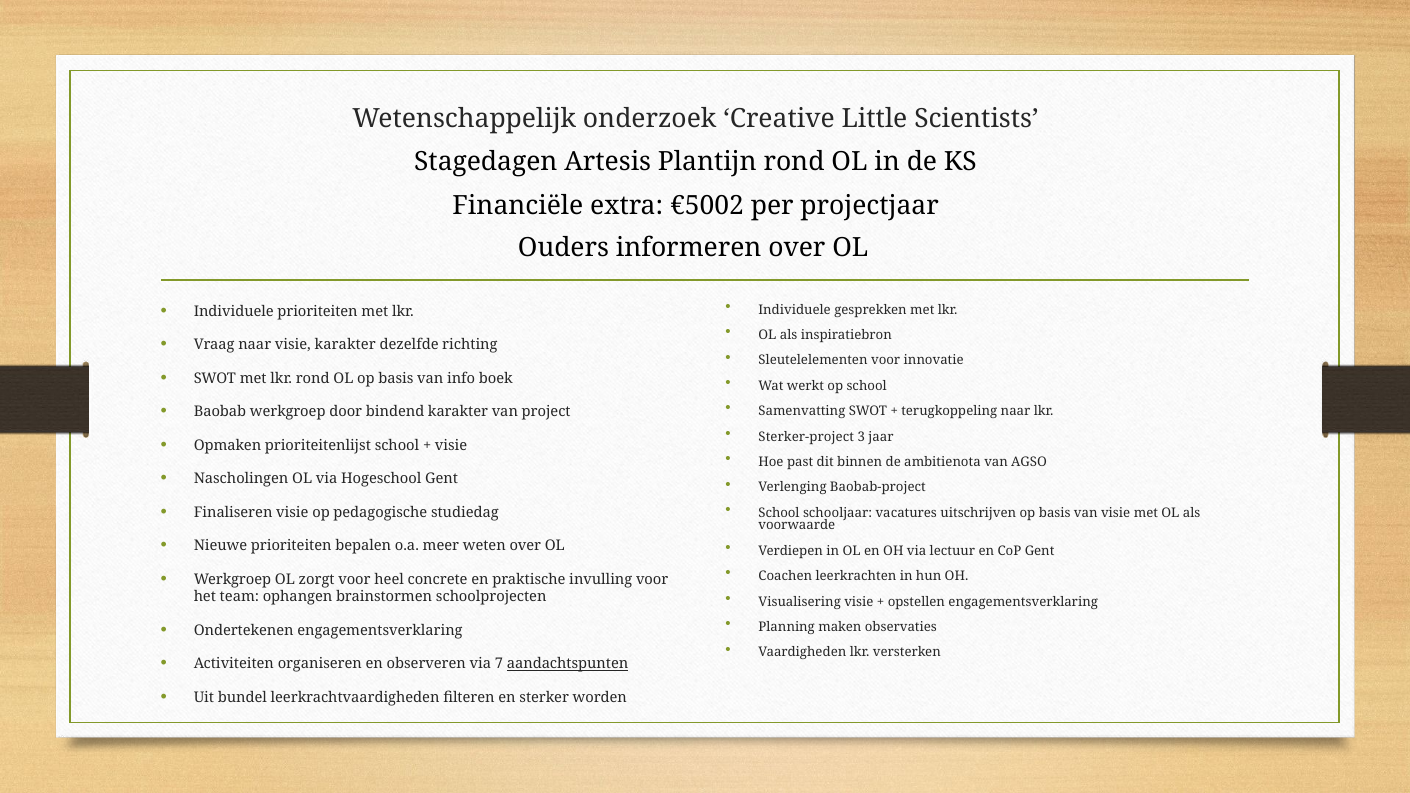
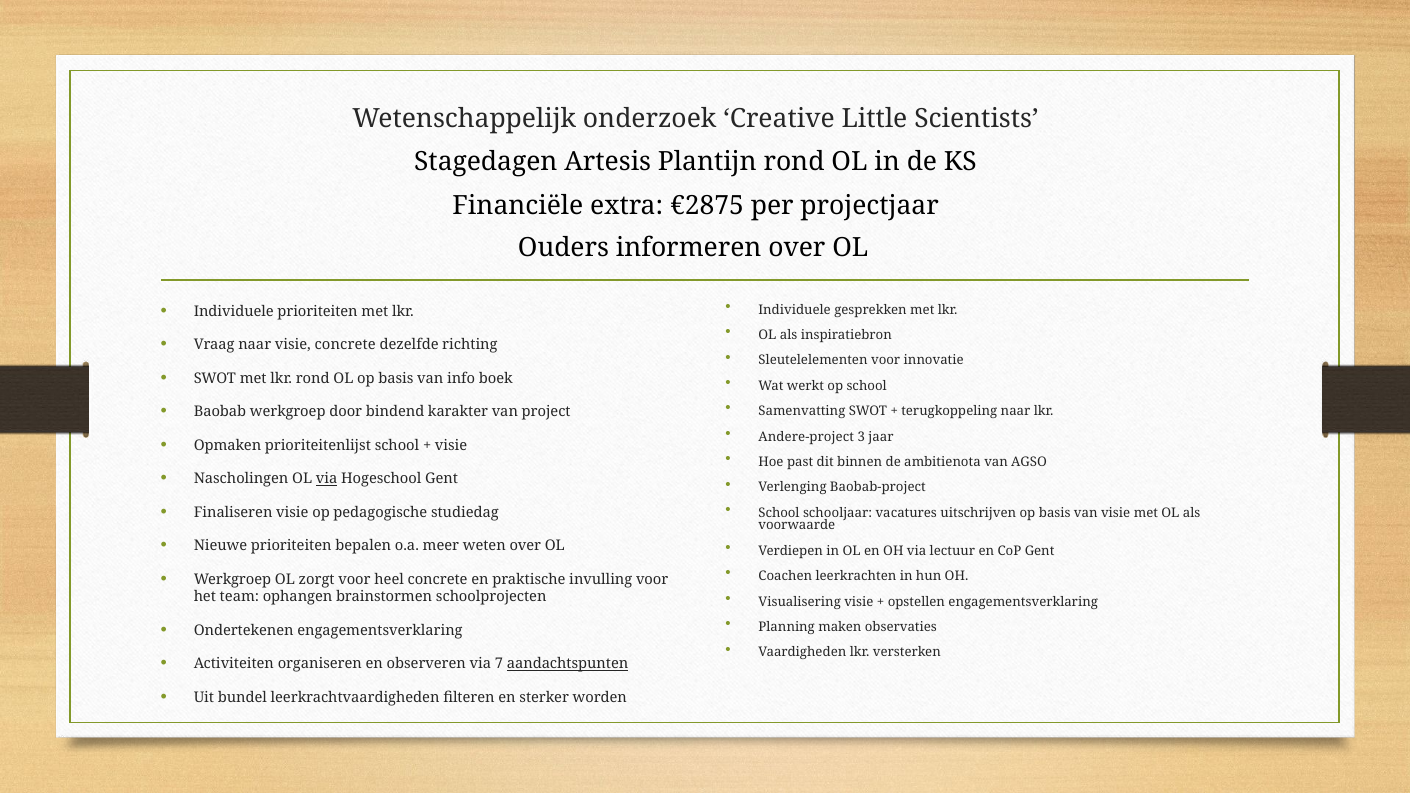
€5002: €5002 -> €2875
visie karakter: karakter -> concrete
Sterker-project: Sterker-project -> Andere-project
via at (327, 479) underline: none -> present
